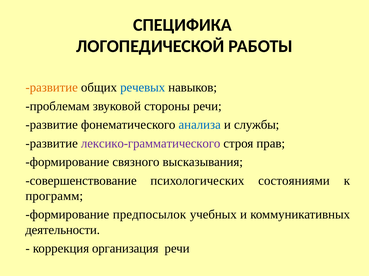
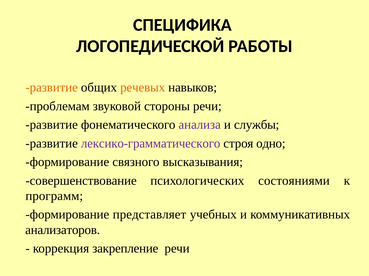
речевых colour: blue -> orange
анализа colour: blue -> purple
прав: прав -> одно
предпосылок: предпосылок -> представляет
деятельности: деятельности -> анализаторов
организация: организация -> закрепление
